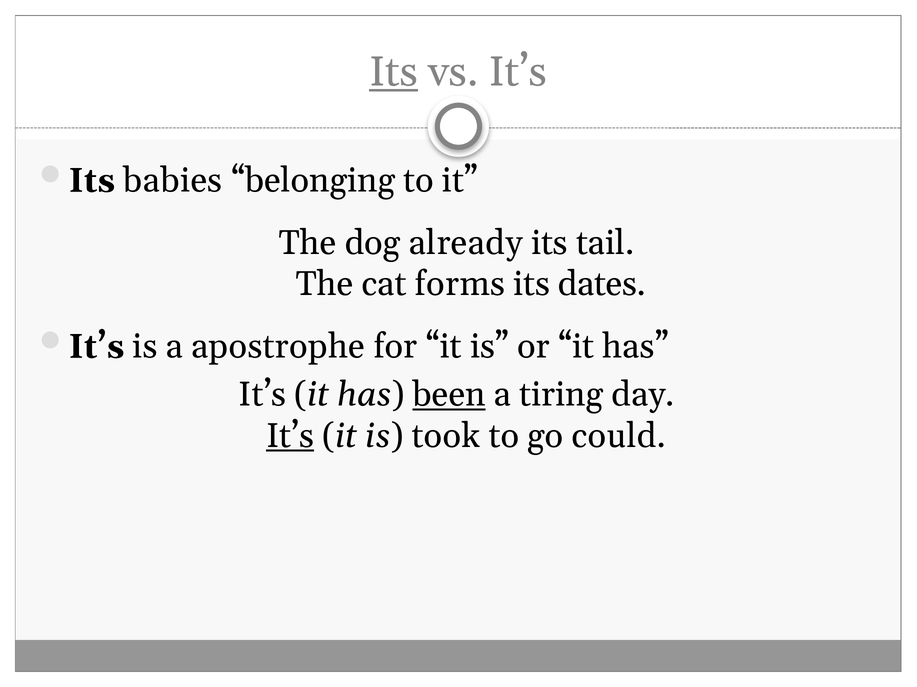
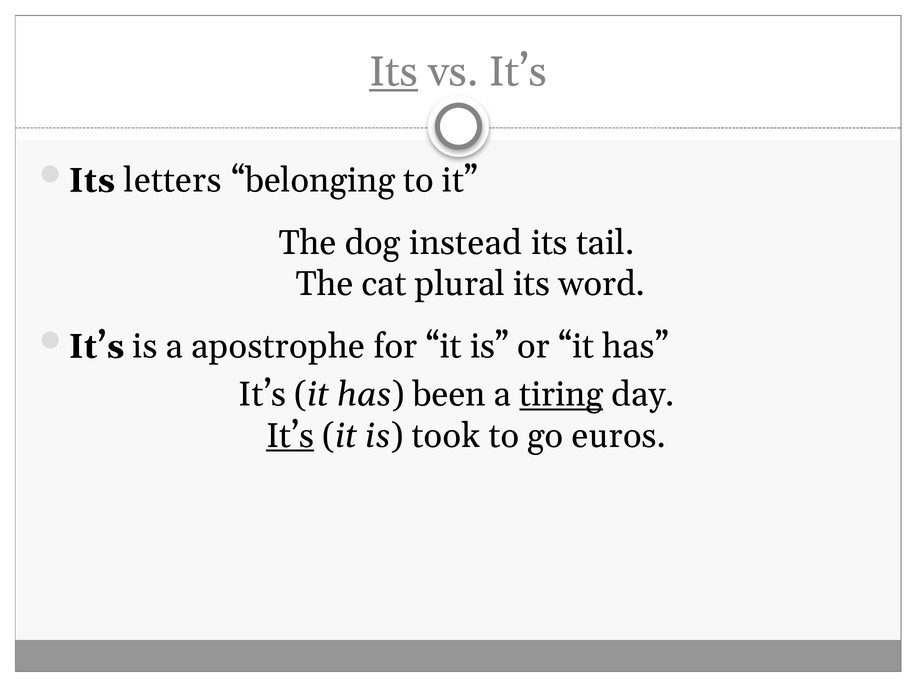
babies: babies -> letters
already: already -> instead
forms: forms -> plural
dates: dates -> word
been underline: present -> none
tiring underline: none -> present
could: could -> euros
